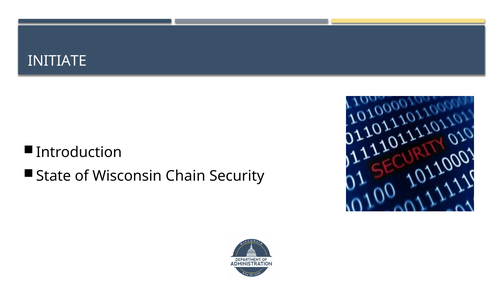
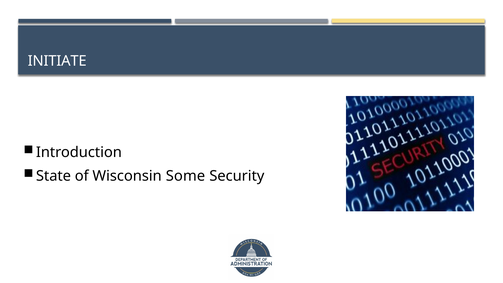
Chain: Chain -> Some
